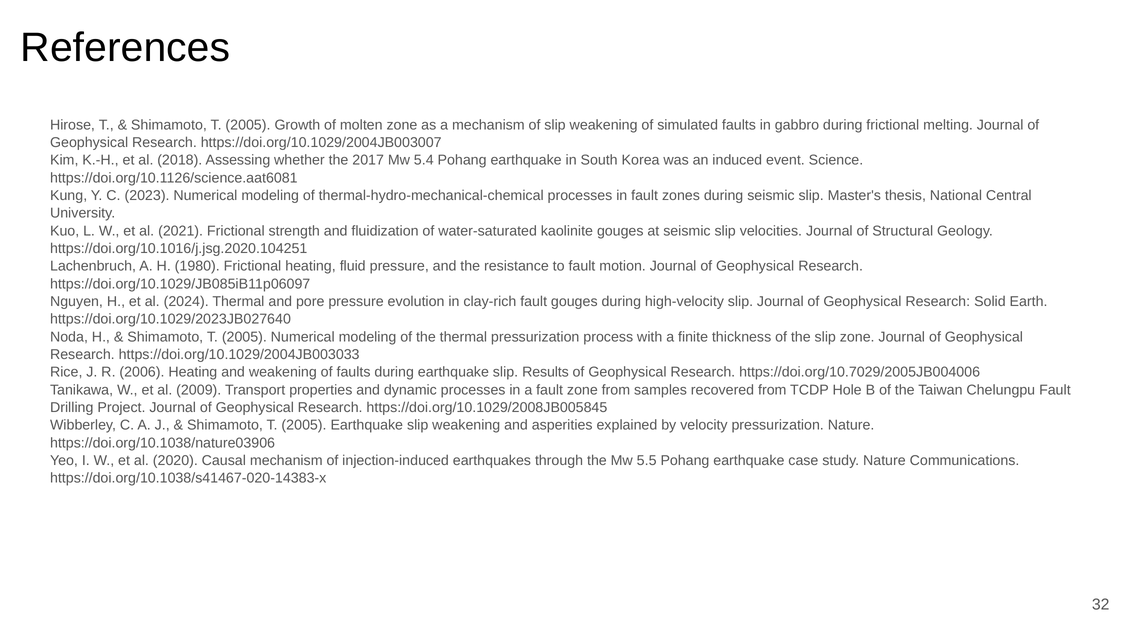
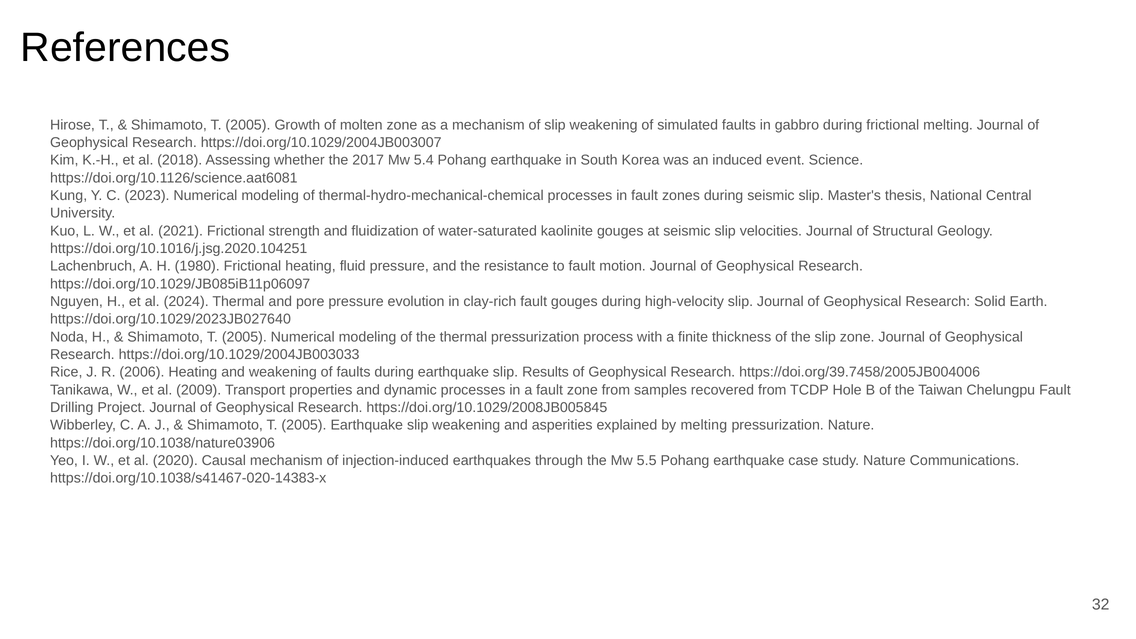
https://doi.org/10.7029/2005JB004006: https://doi.org/10.7029/2005JB004006 -> https://doi.org/39.7458/2005JB004006
by velocity: velocity -> melting
